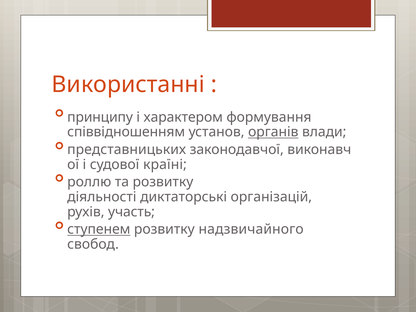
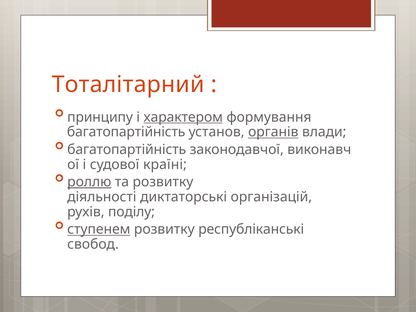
Використанні: Використанні -> Тоталітарний
характером underline: none -> present
співвідношенням at (126, 132): співвідношенням -> багатопартійність
представницьких at (127, 150): представницьких -> багатопартійність
роллю underline: none -> present
участь: участь -> поділу
надзвичайного: надзвичайного -> республіканські
